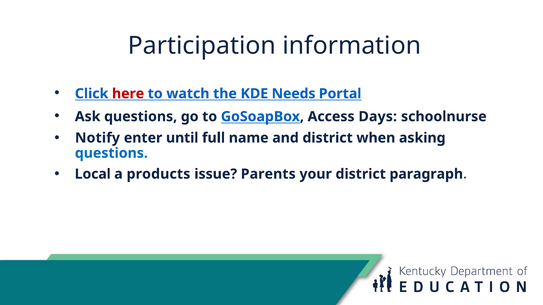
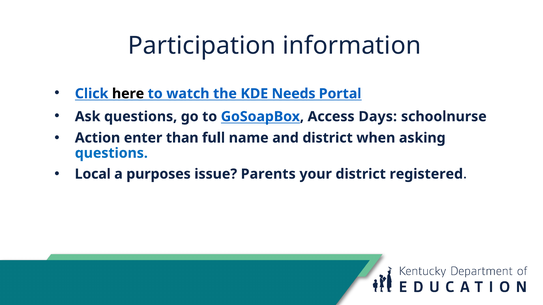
here colour: red -> black
Notify: Notify -> Action
until: until -> than
products: products -> purposes
paragraph: paragraph -> registered
